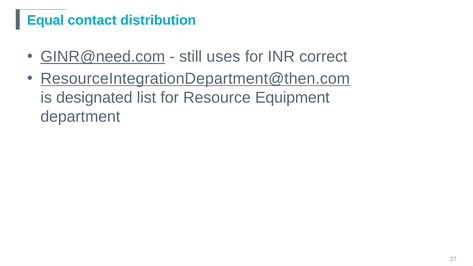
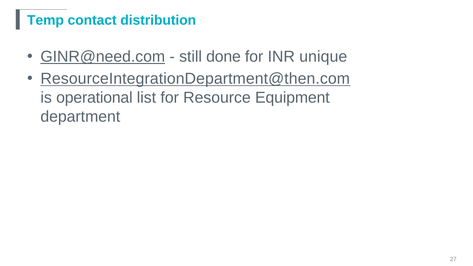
Equal: Equal -> Temp
uses: uses -> done
correct: correct -> unique
designated: designated -> operational
